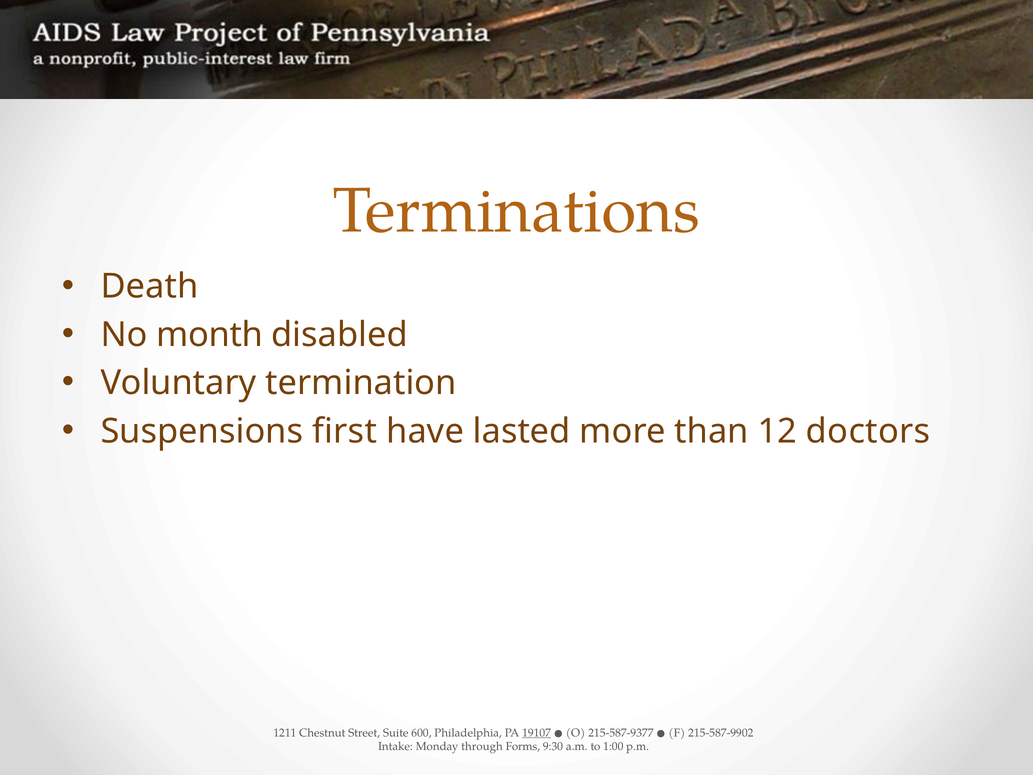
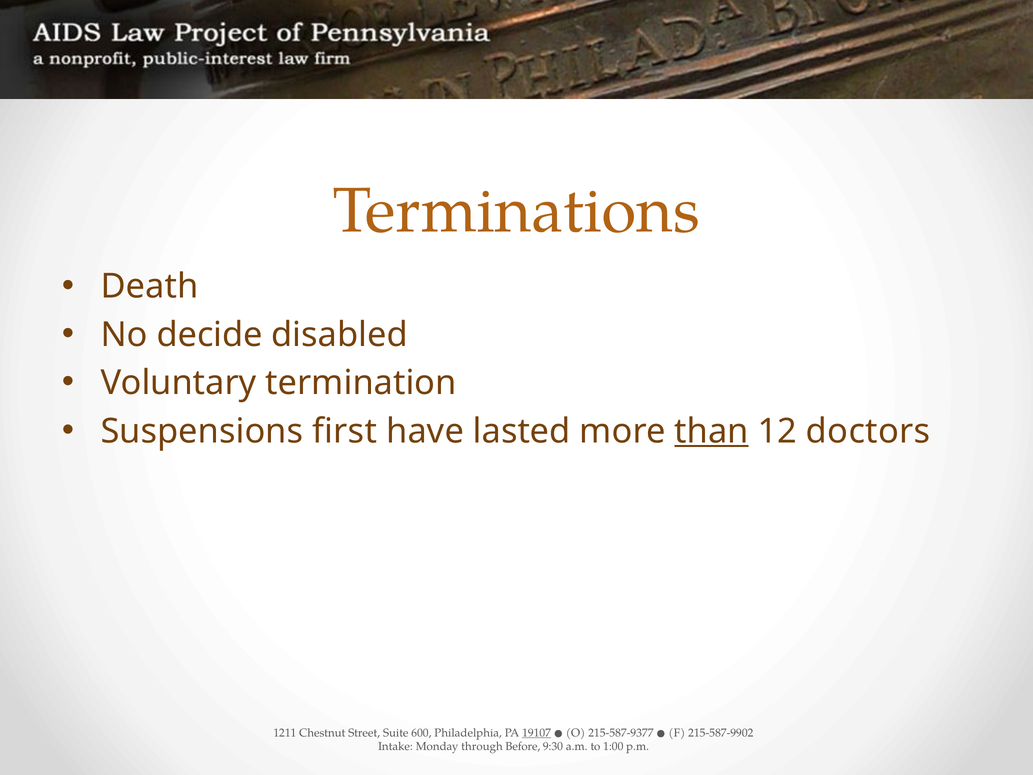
month: month -> decide
than underline: none -> present
Forms: Forms -> Before
